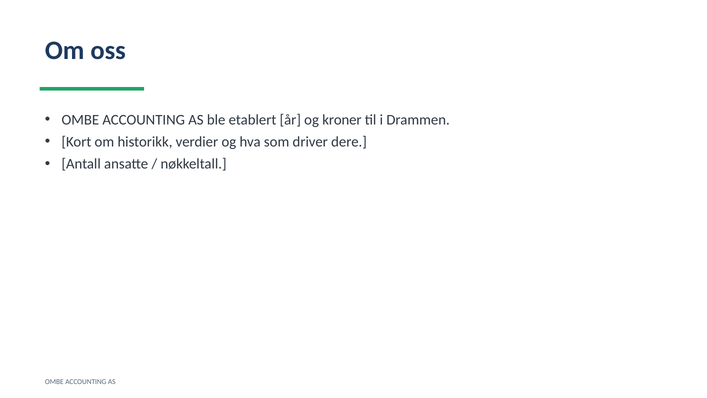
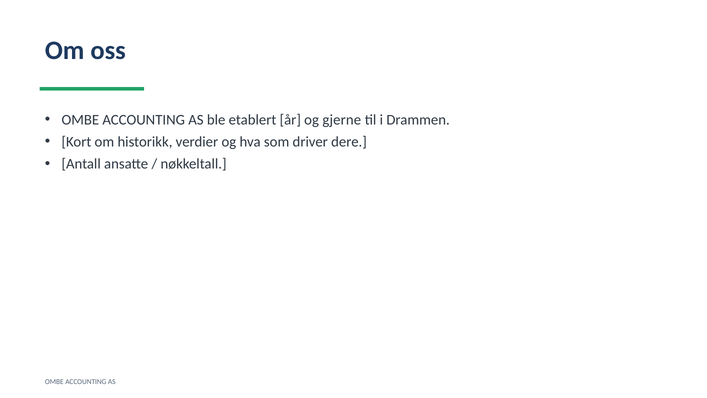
kroner: kroner -> gjerne
